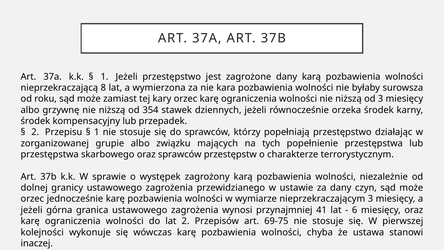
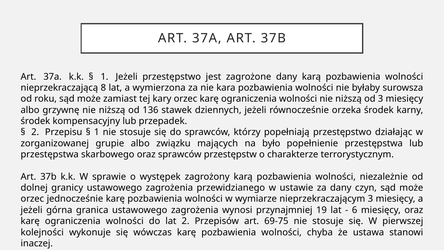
354: 354 -> 136
tych: tych -> było
41: 41 -> 19
